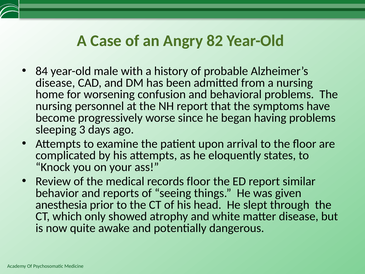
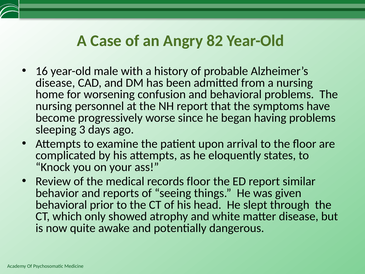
84: 84 -> 16
anesthesia at (61, 205): anesthesia -> behavioral
